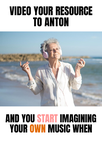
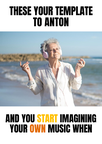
VIDEO: VIDEO -> THESE
RESOURCE: RESOURCE -> TEMPLATE
START colour: pink -> yellow
